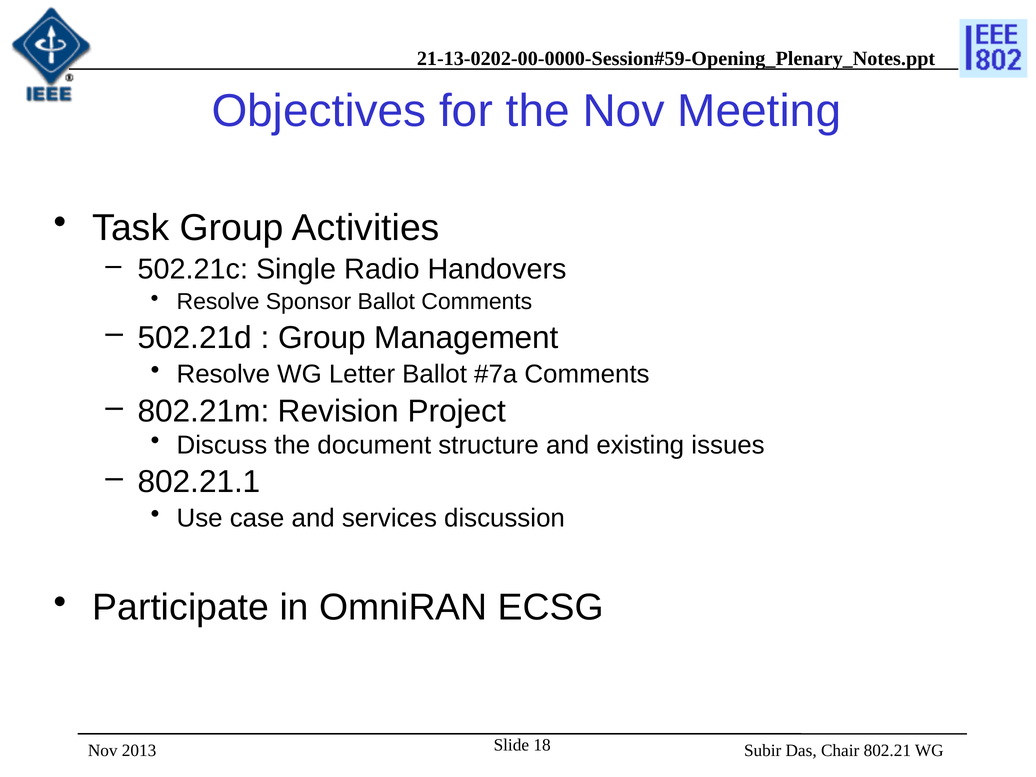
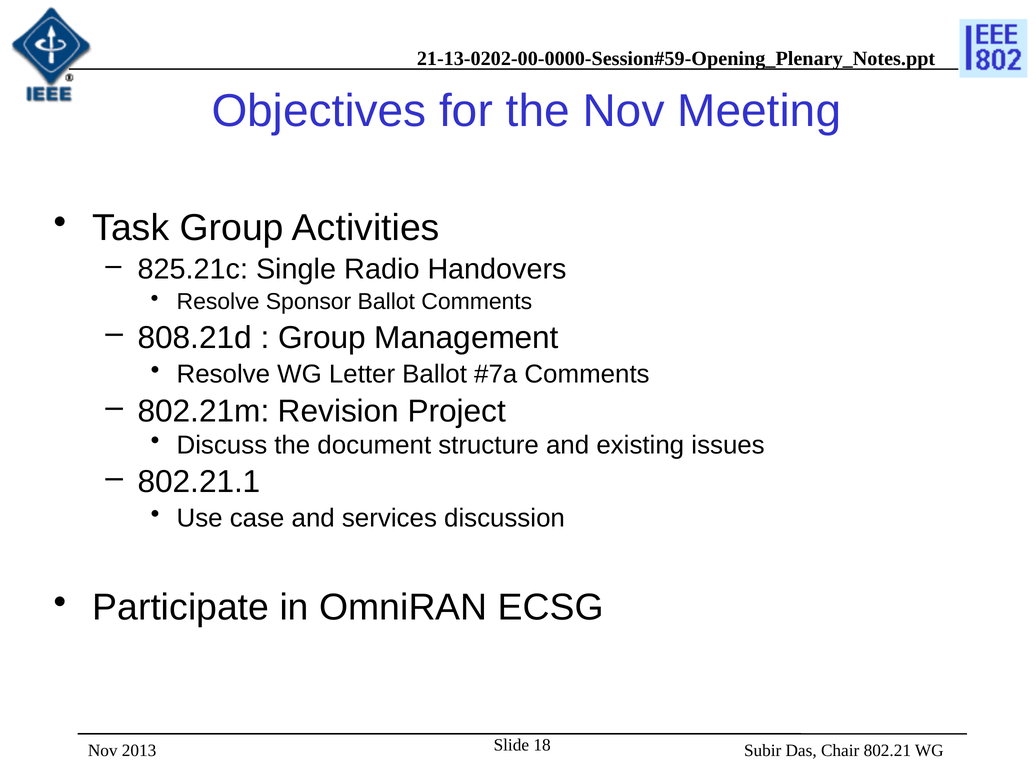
502.21c: 502.21c -> 825.21c
502.21d: 502.21d -> 808.21d
